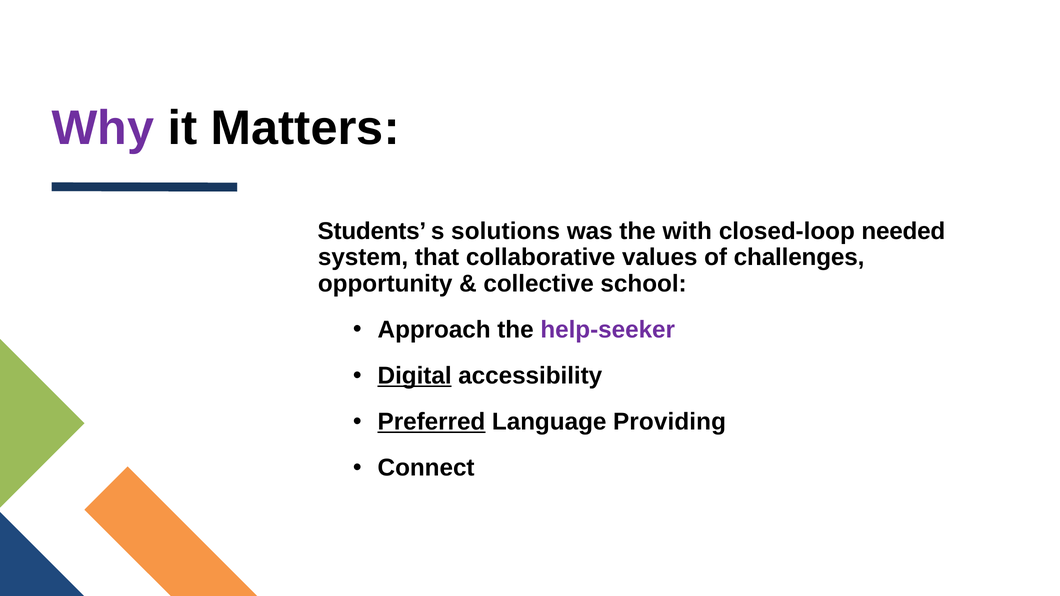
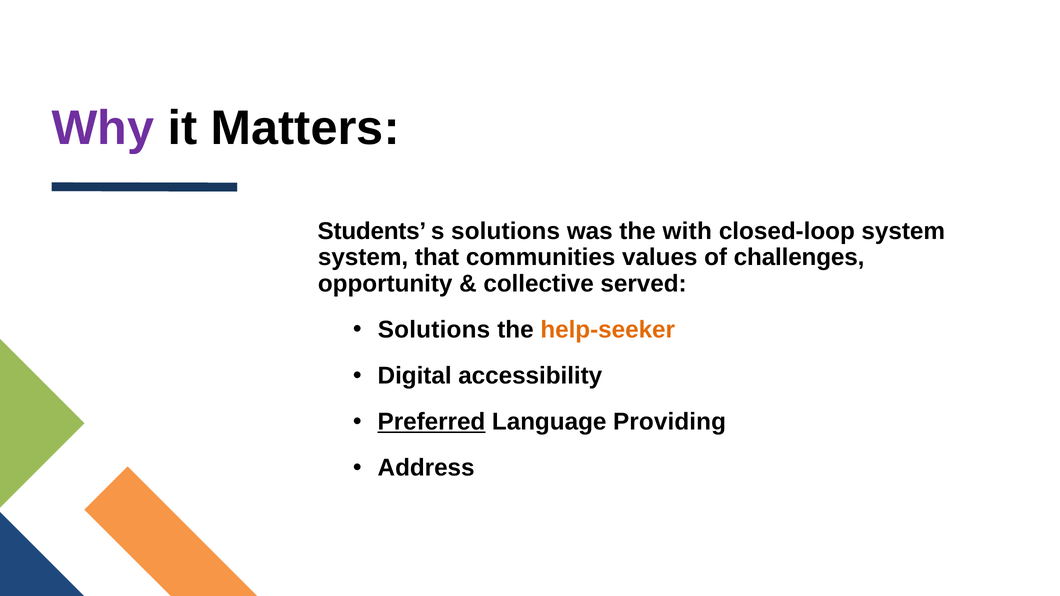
closed-loop needed: needed -> system
collaborative: collaborative -> communities
school: school -> served
Approach at (434, 330): Approach -> Solutions
help-seeker colour: purple -> orange
Digital underline: present -> none
Connect: Connect -> Address
